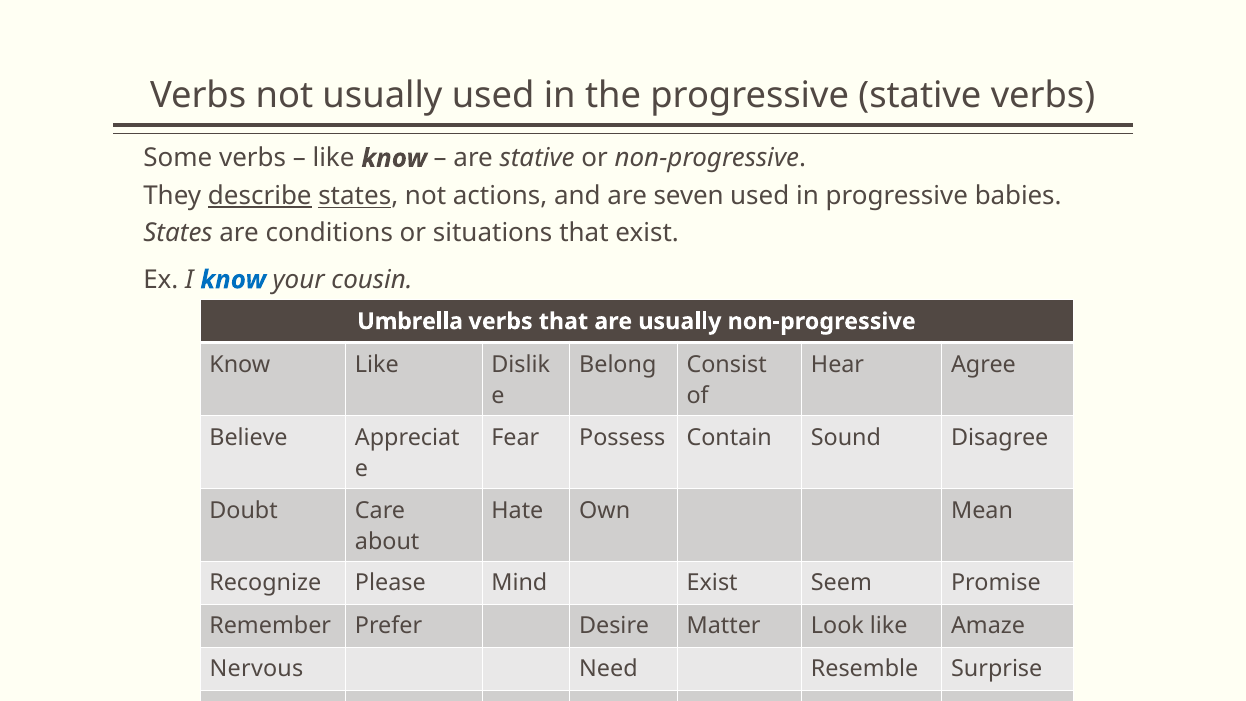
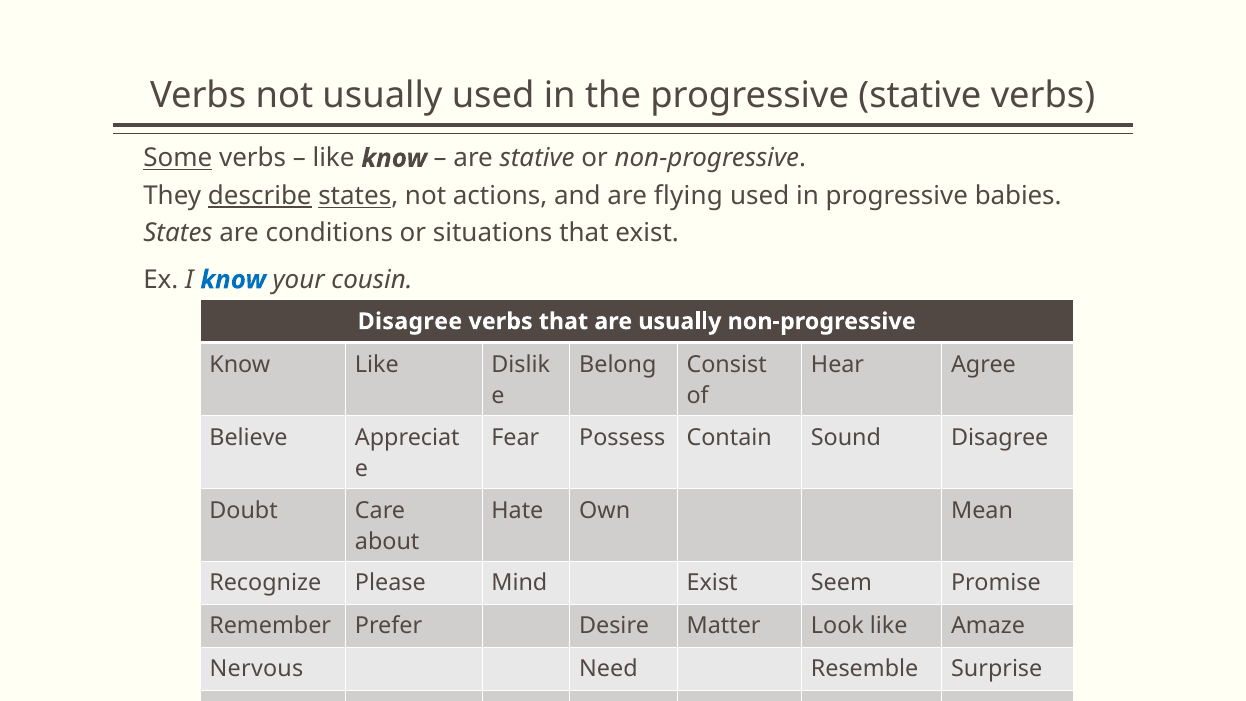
Some underline: none -> present
seven: seven -> flying
Umbrella at (410, 321): Umbrella -> Disagree
